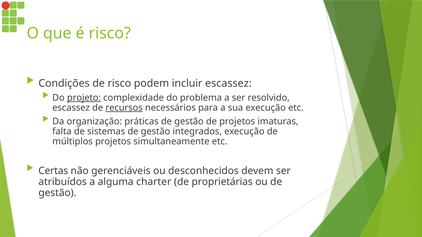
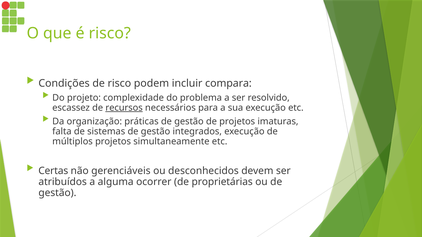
incluir escassez: escassez -> compara
projeto underline: present -> none
charter: charter -> ocorrer
